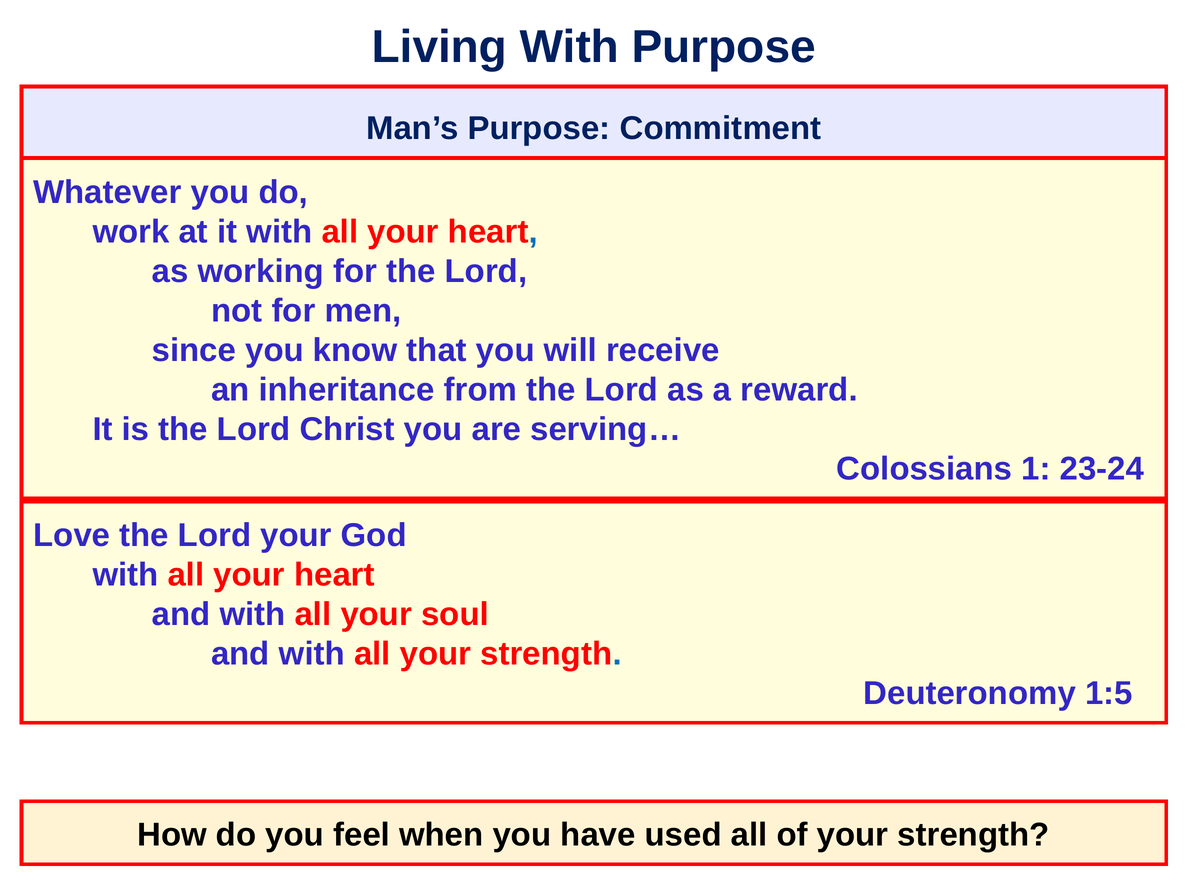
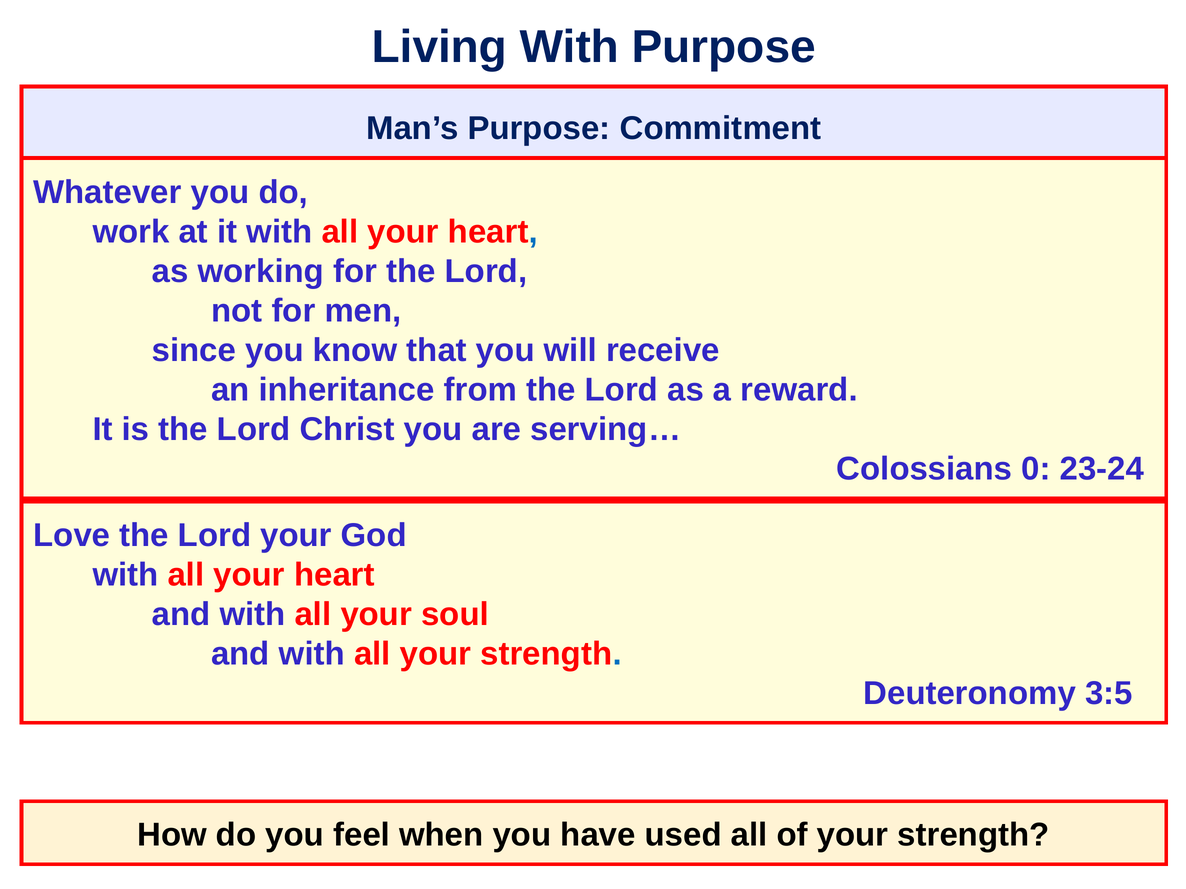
1: 1 -> 0
1:5: 1:5 -> 3:5
